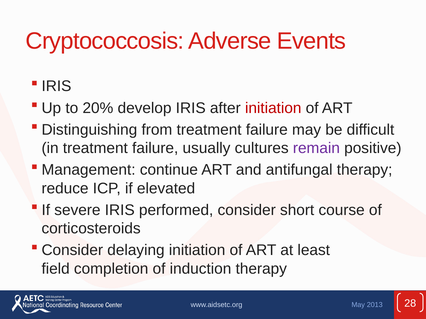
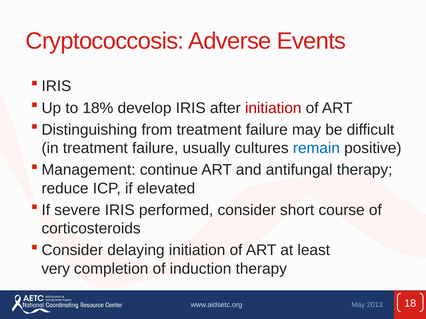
20%: 20% -> 18%
remain colour: purple -> blue
field: field -> very
28: 28 -> 18
